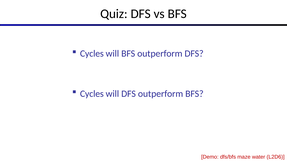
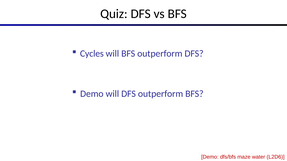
Cycles at (92, 94): Cycles -> Demo
